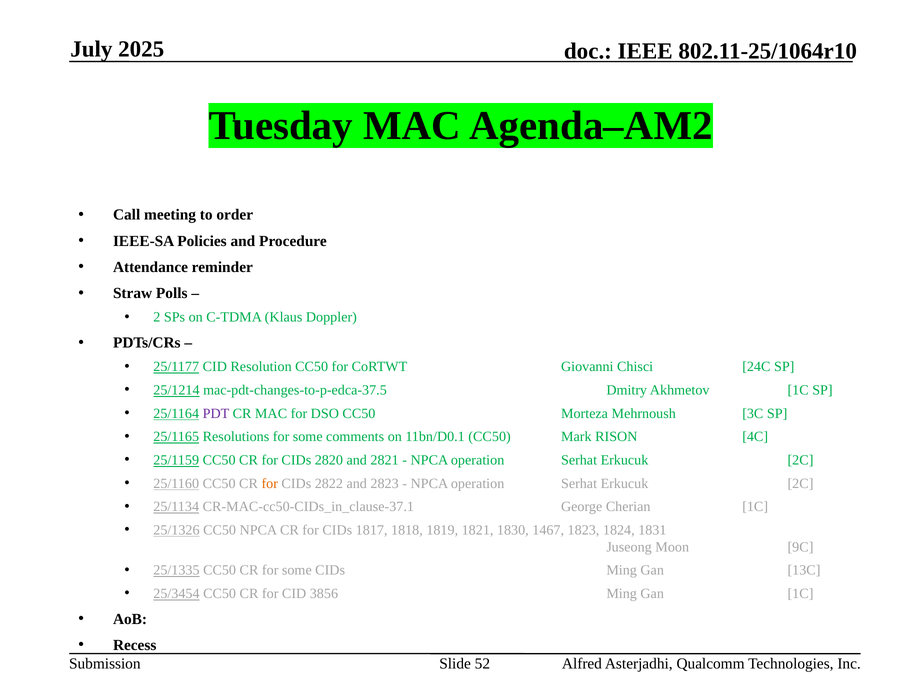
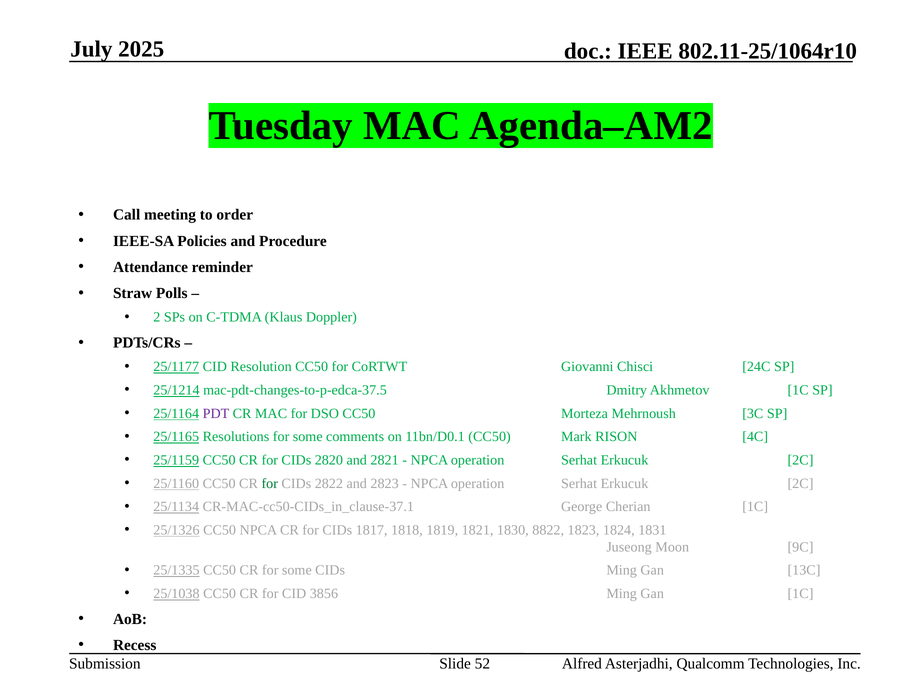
for at (270, 483) colour: orange -> green
1467: 1467 -> 8822
25/3454: 25/3454 -> 25/1038
